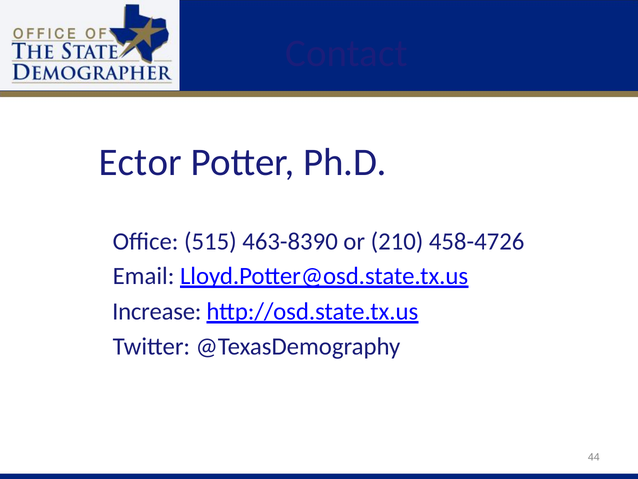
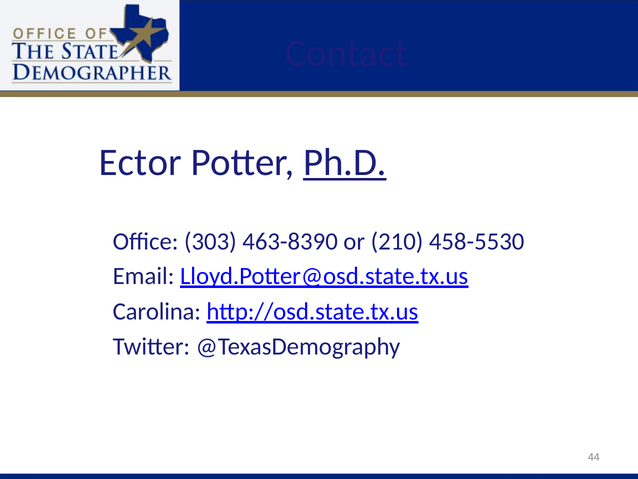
Ph.D underline: none -> present
515: 515 -> 303
458-4726: 458-4726 -> 458-5530
Increase: Increase -> Carolina
